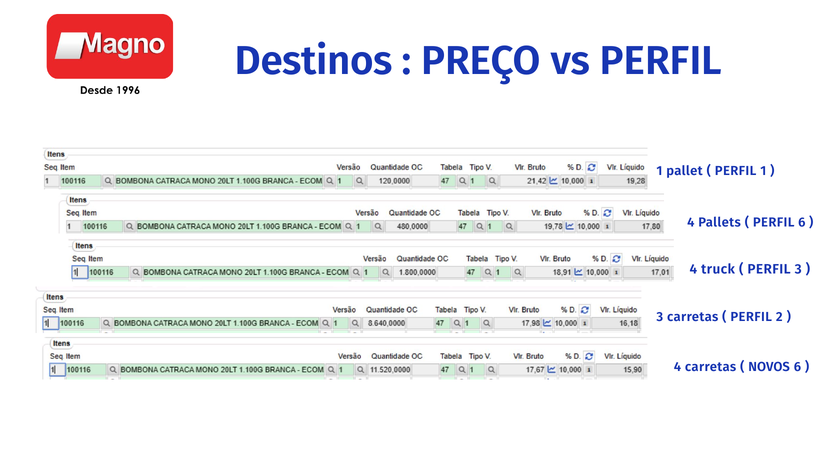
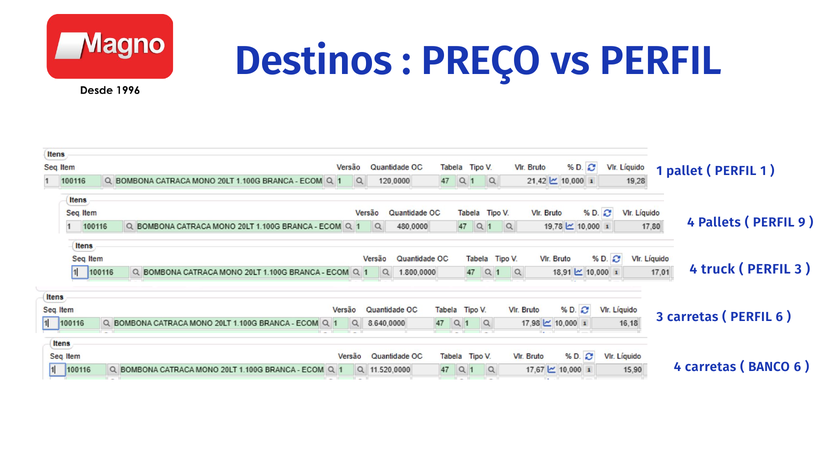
PERFIL 6: 6 -> 9
PERFIL 2: 2 -> 6
NOVOS: NOVOS -> BANCO
